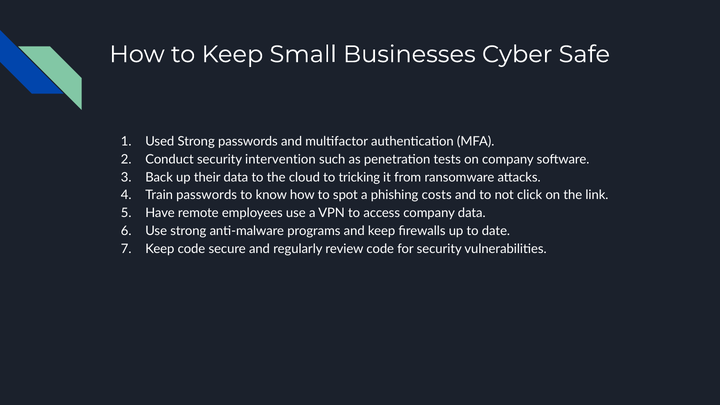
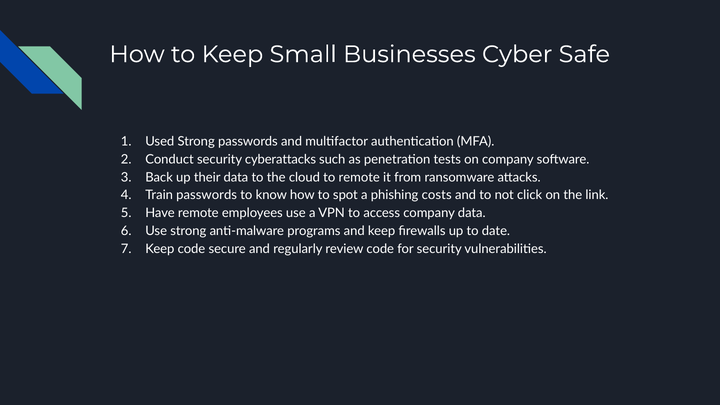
intervention: intervention -> cyberattacks
to tricking: tricking -> remote
